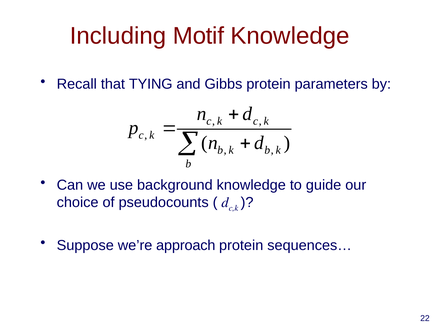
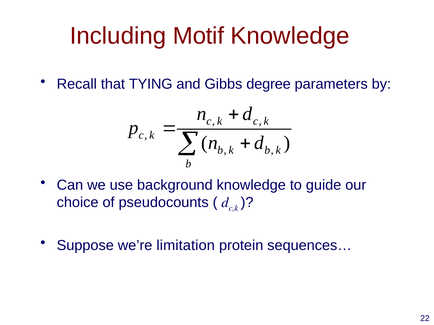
Gibbs protein: protein -> degree
approach: approach -> limitation
